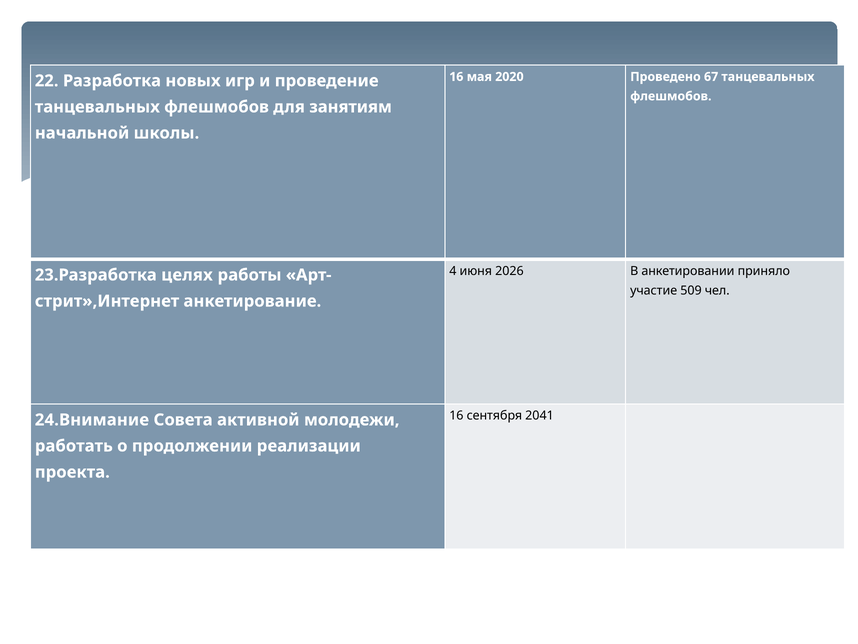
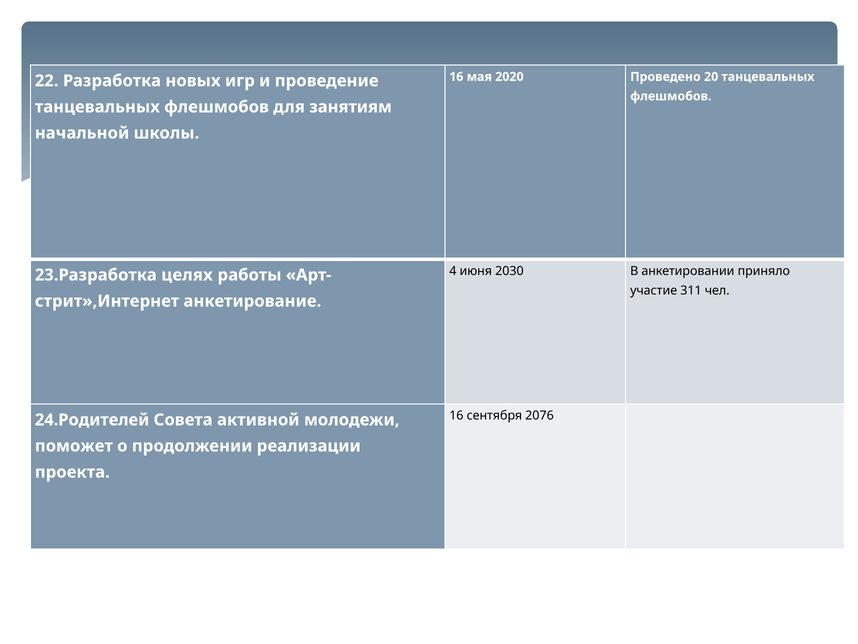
67: 67 -> 20
2026: 2026 -> 2030
509: 509 -> 311
2041: 2041 -> 2076
24.Внимание: 24.Внимание -> 24.Родителей
работать: работать -> поможет
